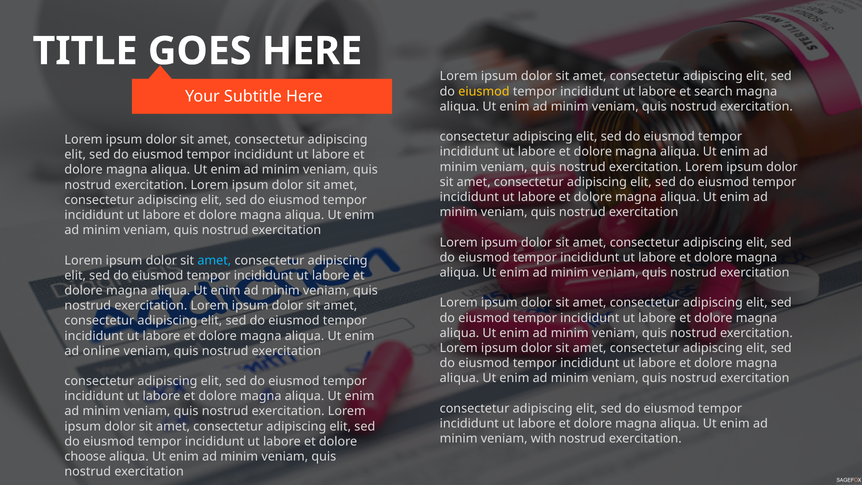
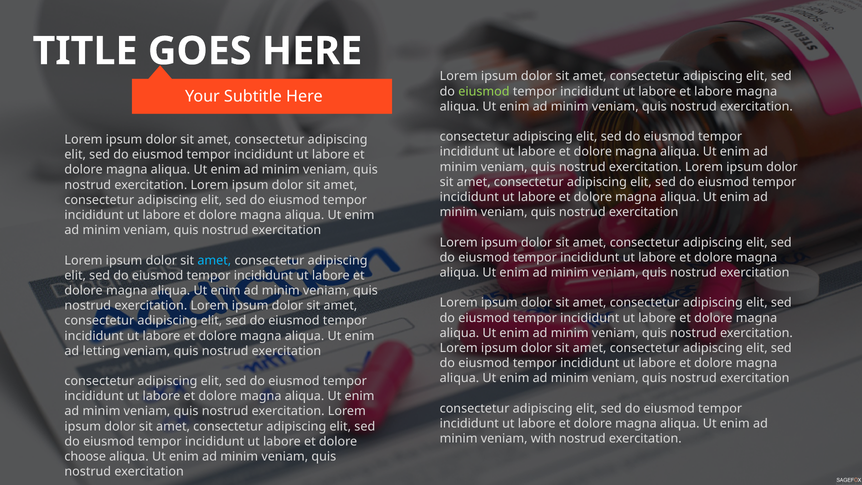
eiusmod at (484, 91) colour: yellow -> light green
et search: search -> labore
online: online -> letting
